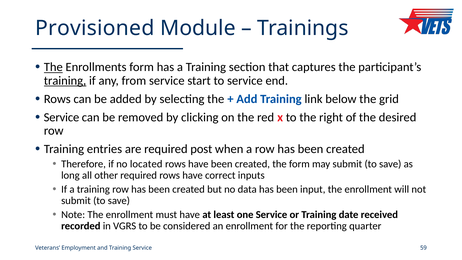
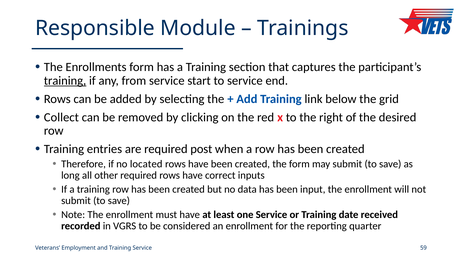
Provisioned: Provisioned -> Responsible
The at (53, 67) underline: present -> none
Service at (61, 117): Service -> Collect
